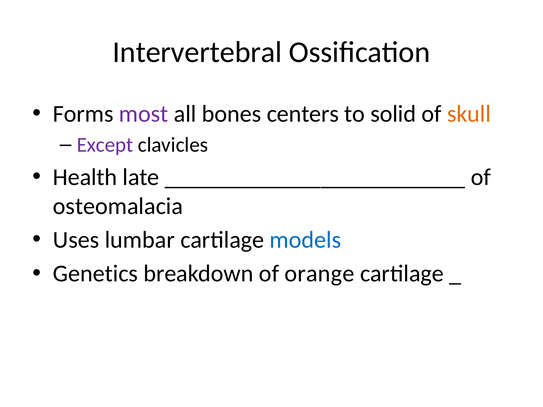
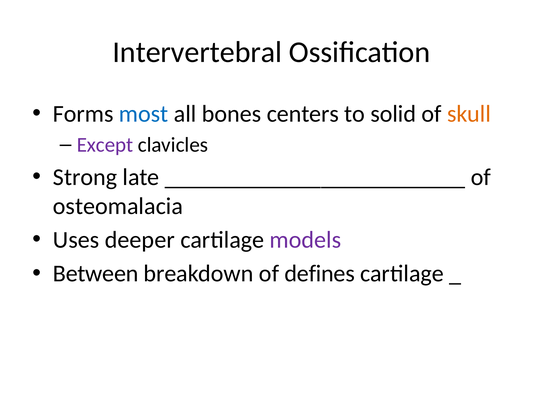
most colour: purple -> blue
Health: Health -> Strong
lumbar: lumbar -> deeper
models colour: blue -> purple
Genetics: Genetics -> Between
orange: orange -> defines
